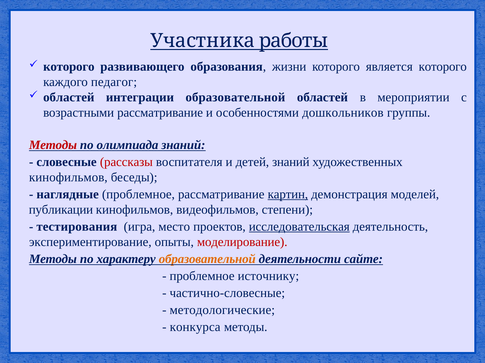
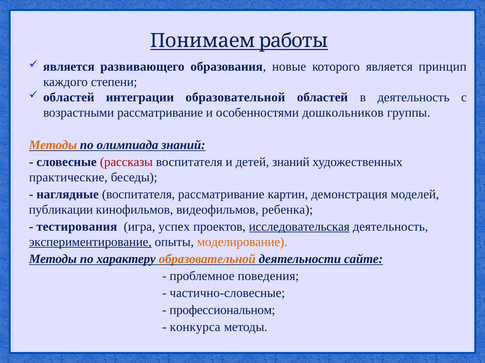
Участника: Участника -> Понимаем
которого at (69, 67): которого -> является
жизни: жизни -> новые
является которого: которого -> принцип
педагог: педагог -> степени
в мероприятии: мероприятии -> деятельность
Методы at (53, 145) colour: red -> orange
кинофильмов at (68, 178): кинофильмов -> практические
наглядные проблемное: проблемное -> воспитателя
картин underline: present -> none
степени: степени -> ребенка
место: место -> успех
экспериментирование underline: none -> present
моделирование colour: red -> orange
источнику: источнику -> поведения
методологические: методологические -> профессиональном
